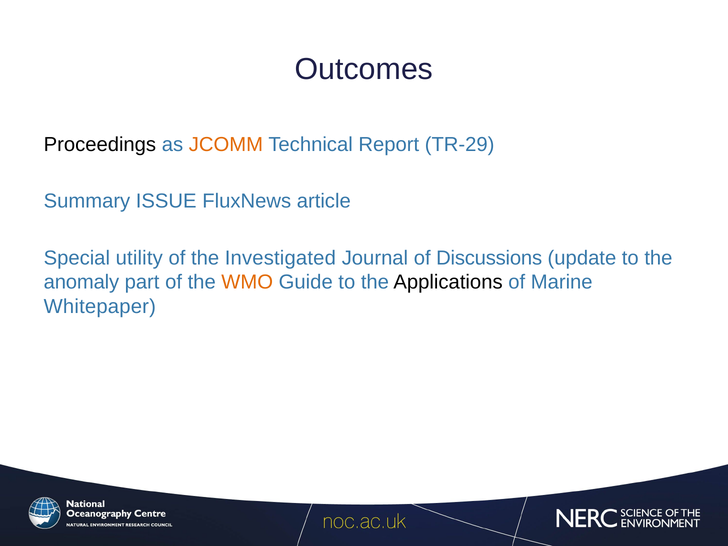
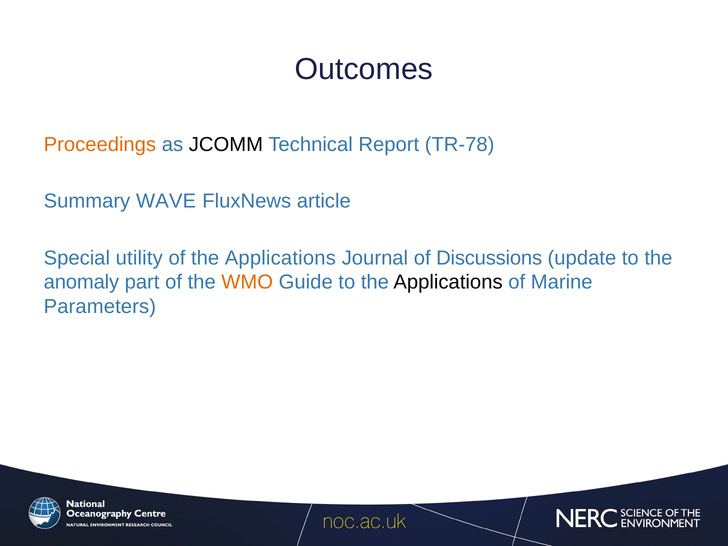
Proceedings colour: black -> orange
JCOMM colour: orange -> black
TR-29: TR-29 -> TR-78
ISSUE: ISSUE -> WAVE
of the Investigated: Investigated -> Applications
Whitepaper: Whitepaper -> Parameters
